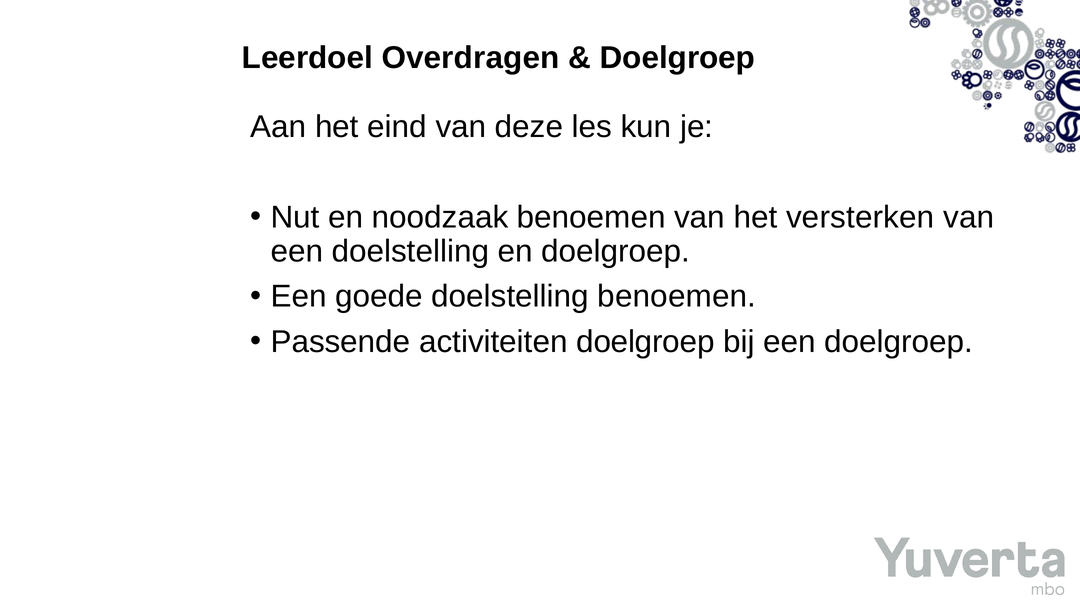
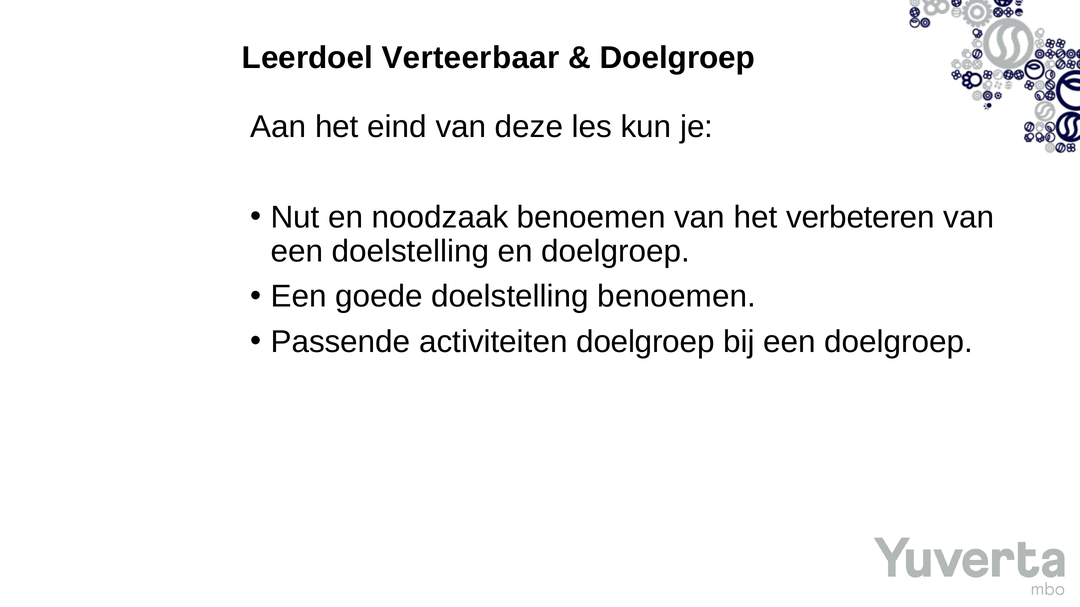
Overdragen: Overdragen -> Verteerbaar
versterken: versterken -> verbeteren
